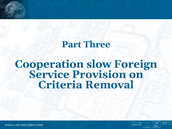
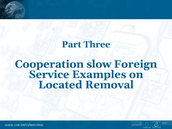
Provision: Provision -> Examples
Criteria: Criteria -> Located
